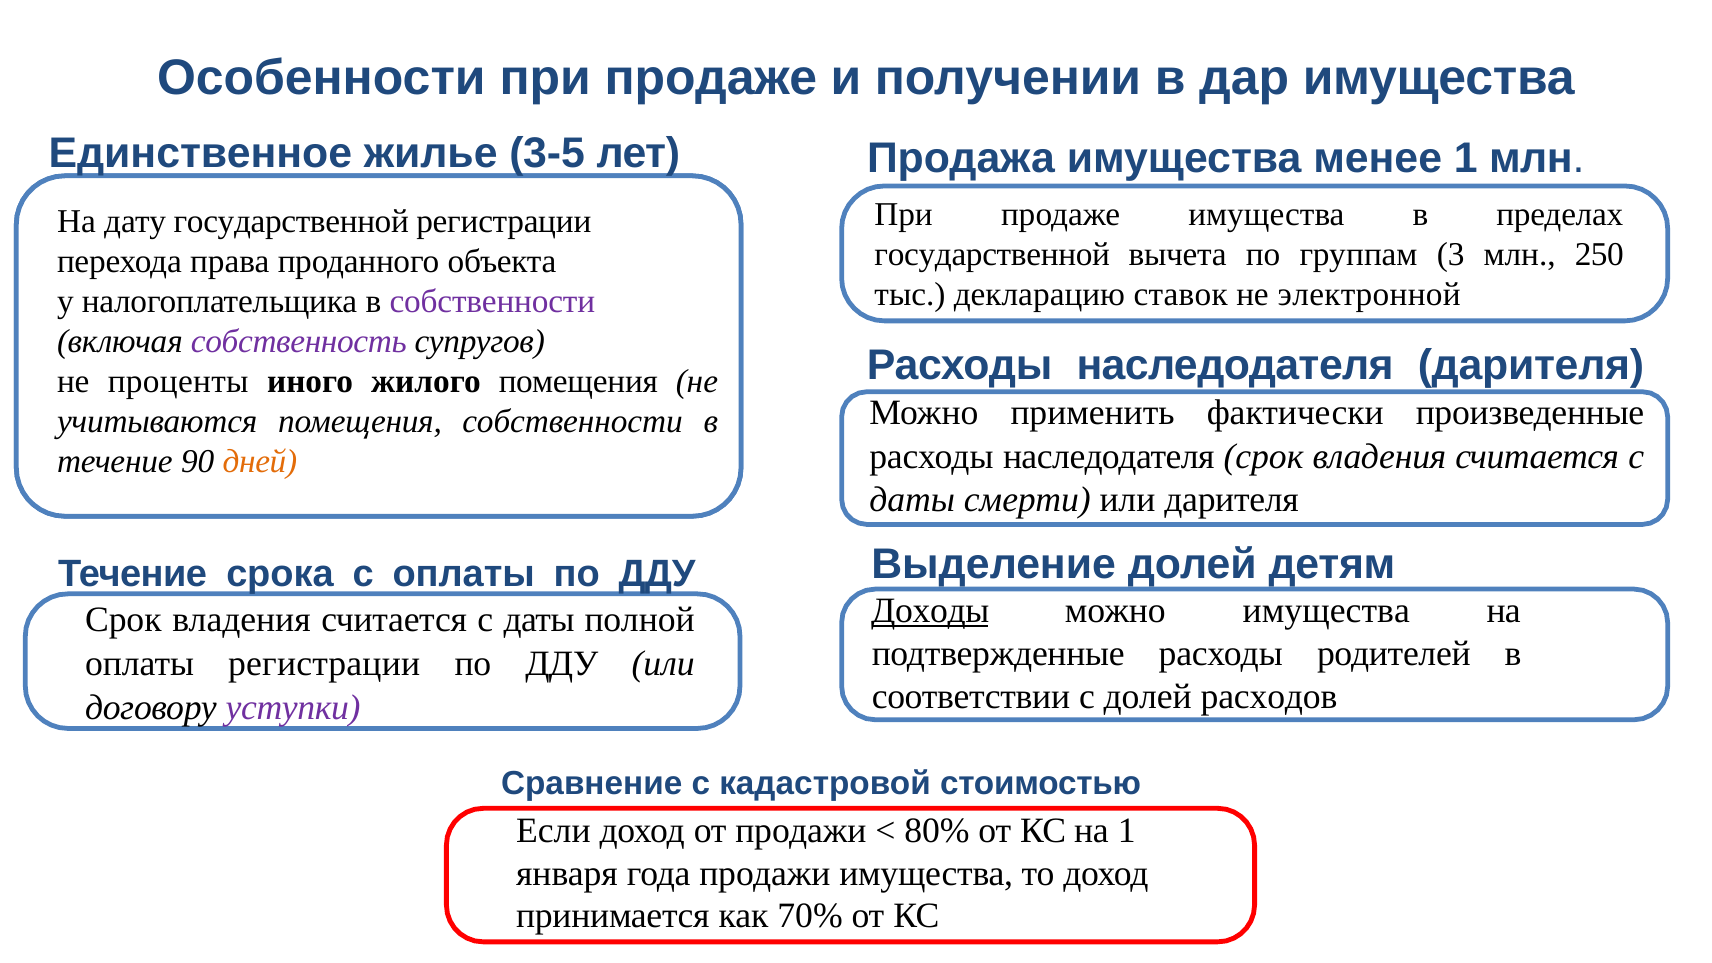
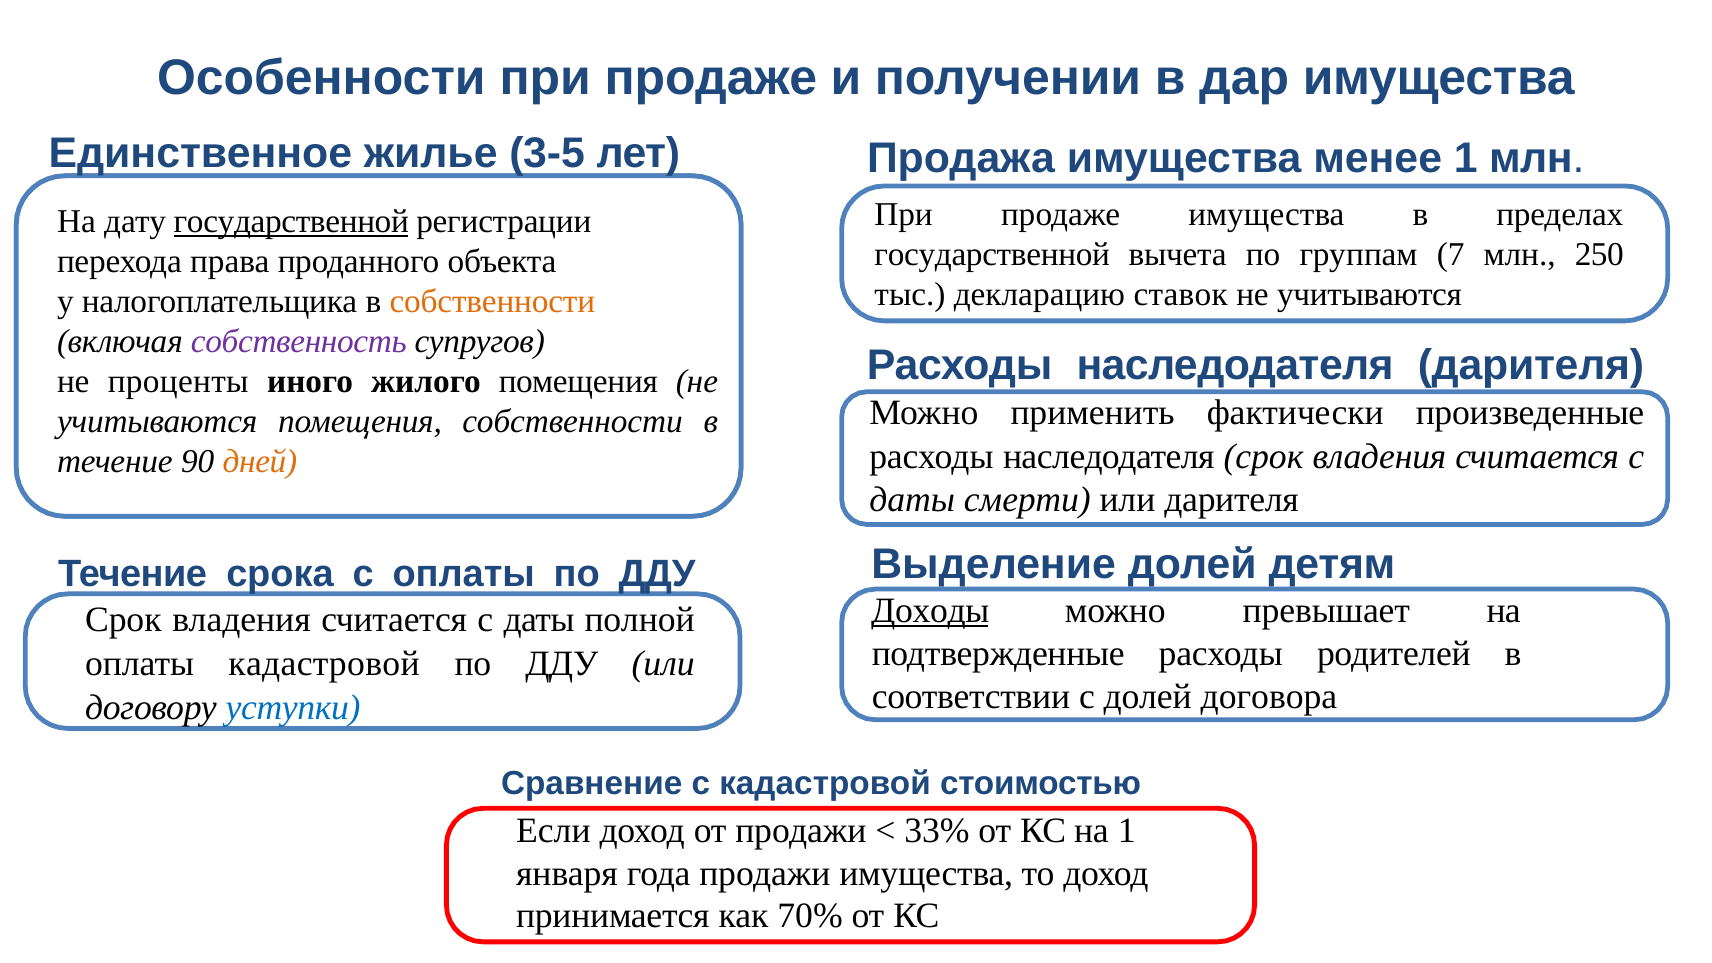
государственной at (291, 222) underline: none -> present
3: 3 -> 7
электронной at (1369, 294): электронной -> учитываются
собственности at (492, 302) colour: purple -> orange
можно имущества: имущества -> превышает
оплаты регистрации: регистрации -> кадастровой
расходов: расходов -> договора
уступки colour: purple -> blue
80%: 80% -> 33%
